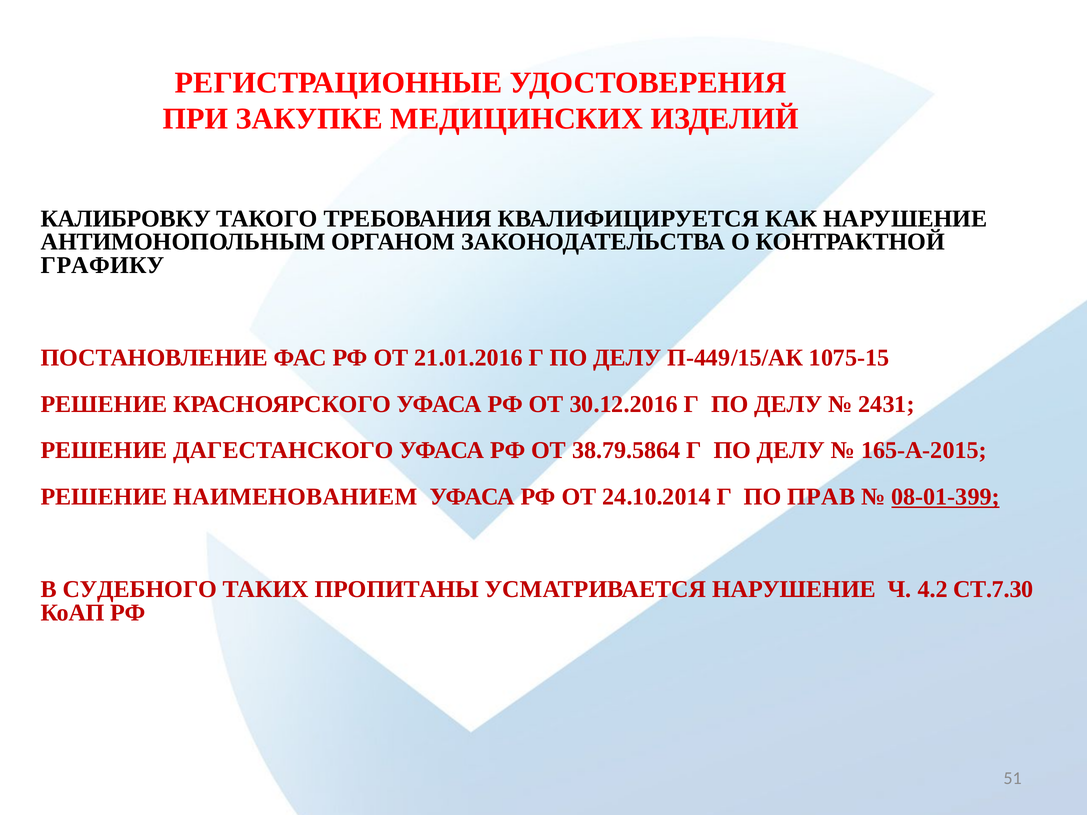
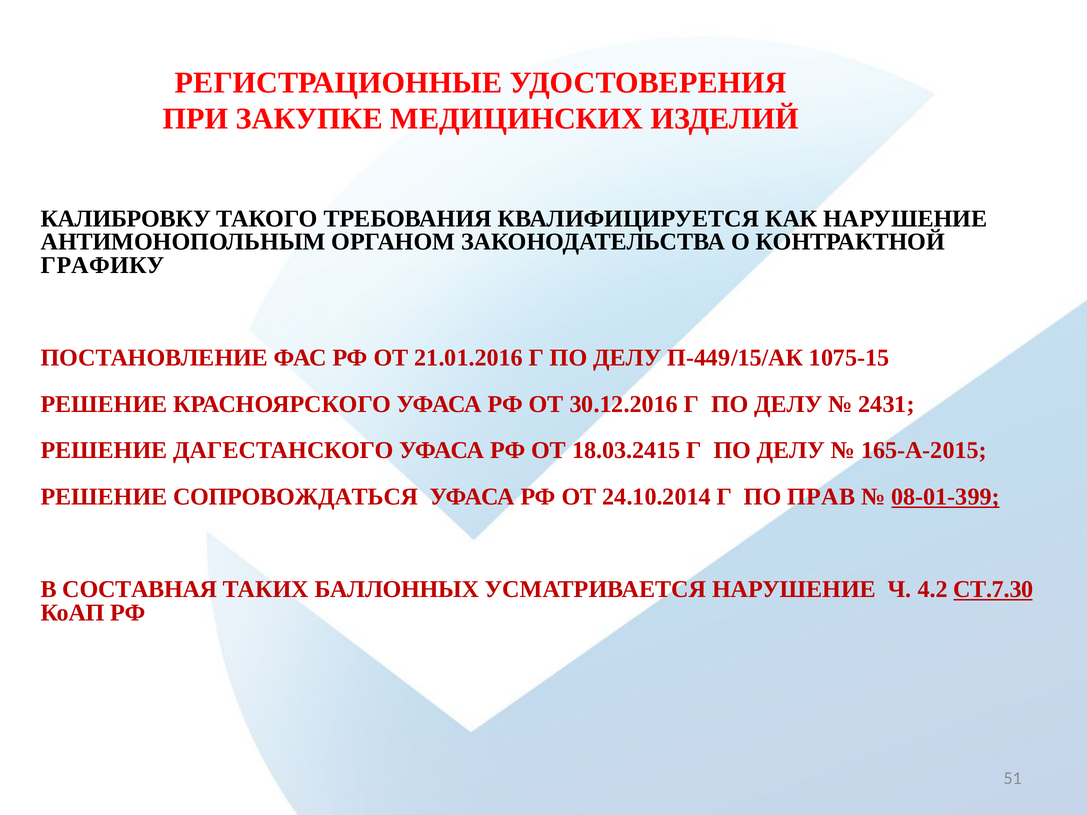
38.79.5864: 38.79.5864 -> 18.03.2415
НАИМЕНОВАНИЕМ: НАИМЕНОВАНИЕМ -> СОПРОВОЖДАТЬСЯ
СУДЕБНОГО: СУДЕБНОГО -> СОСТАВНАЯ
ПРОПИТАНЫ: ПРОПИТАНЫ -> БАЛЛОННЫХ
СТ.7.30 underline: none -> present
